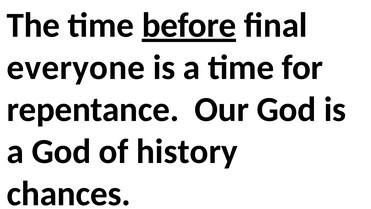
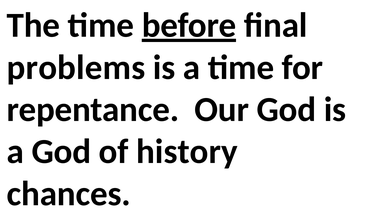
everyone: everyone -> problems
